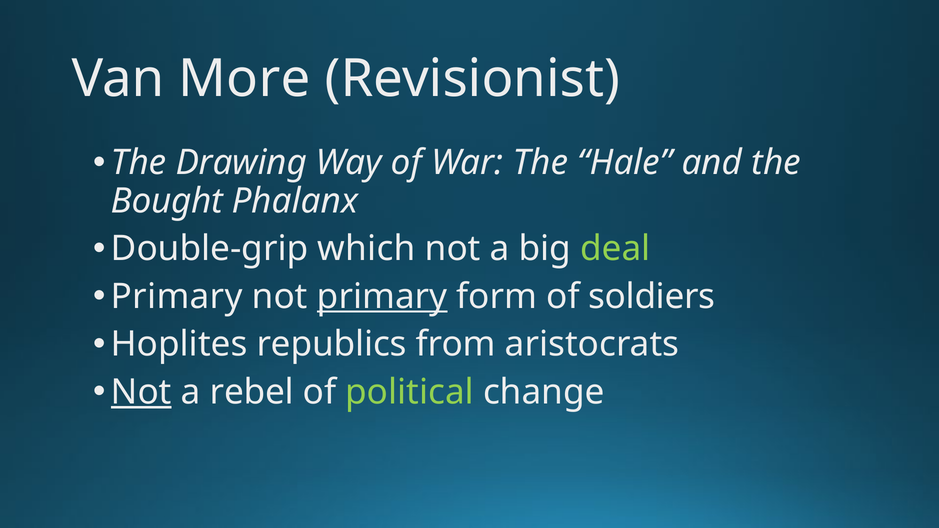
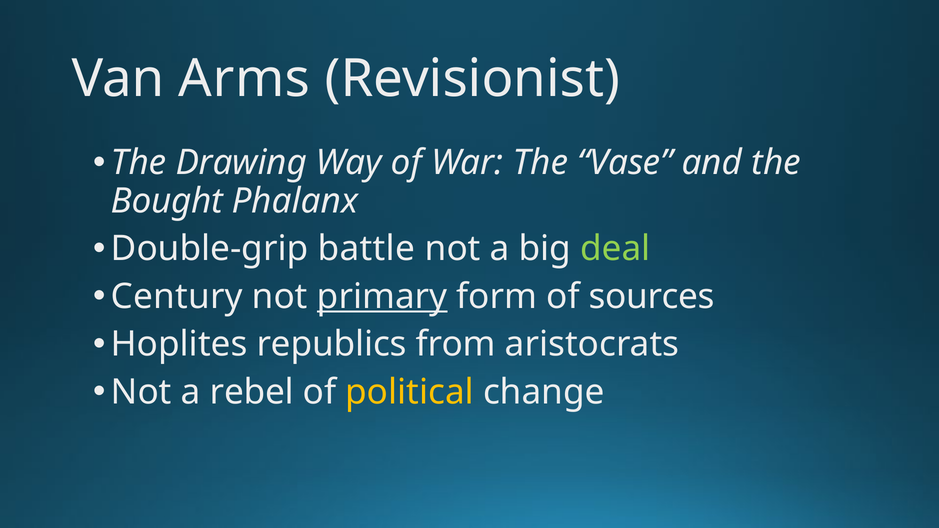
More: More -> Arms
Hale: Hale -> Vase
which: which -> battle
Primary at (177, 297): Primary -> Century
soldiers: soldiers -> sources
Not at (141, 392) underline: present -> none
political colour: light green -> yellow
